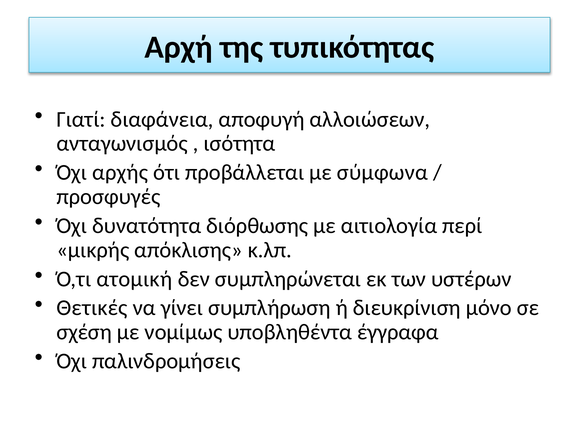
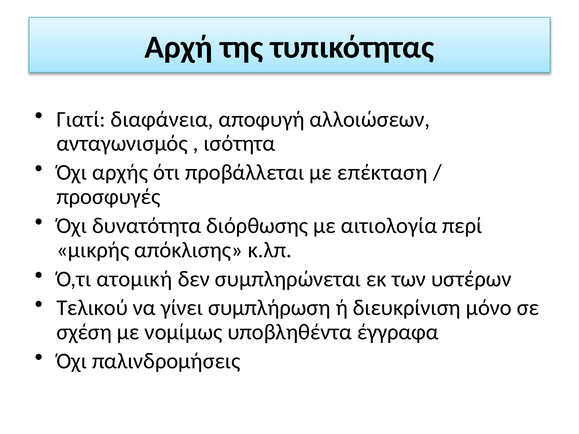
σύμφωνα: σύμφωνα -> επέκταση
Θετικές: Θετικές -> Τελικού
